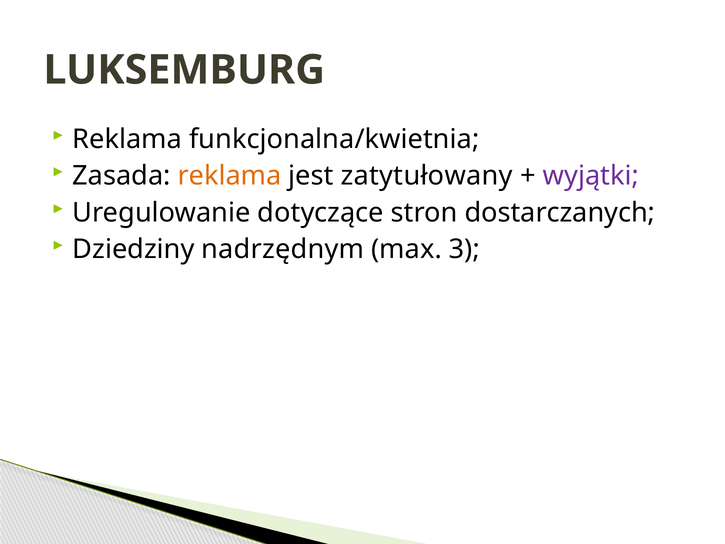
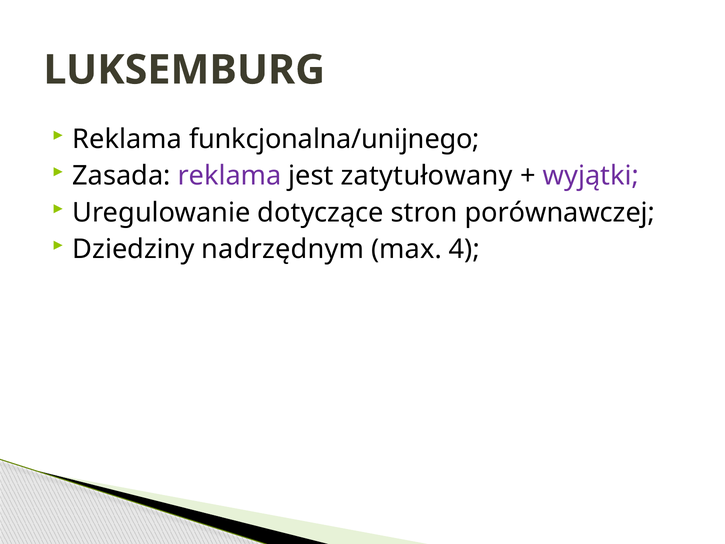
funkcjonalna/kwietnia: funkcjonalna/kwietnia -> funkcjonalna/unijnego
reklama at (230, 176) colour: orange -> purple
dostarczanych: dostarczanych -> porównawczej
3: 3 -> 4
